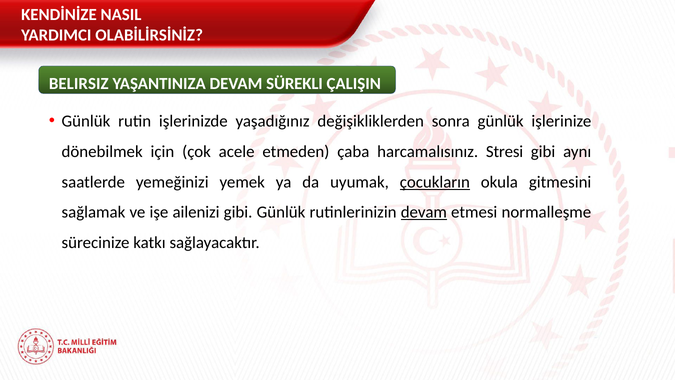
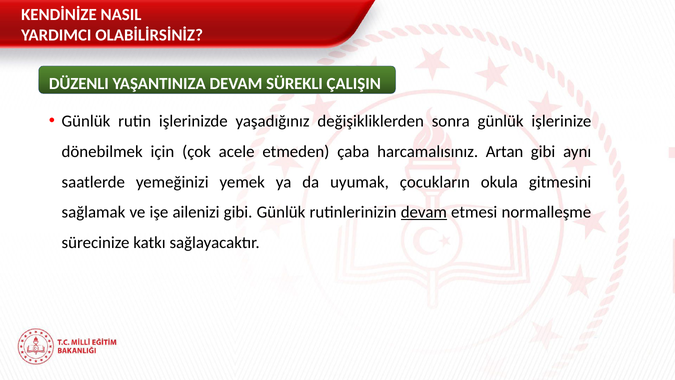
BELIRSIZ: BELIRSIZ -> DÜZENLI
Stresi: Stresi -> Artan
çocukların underline: present -> none
